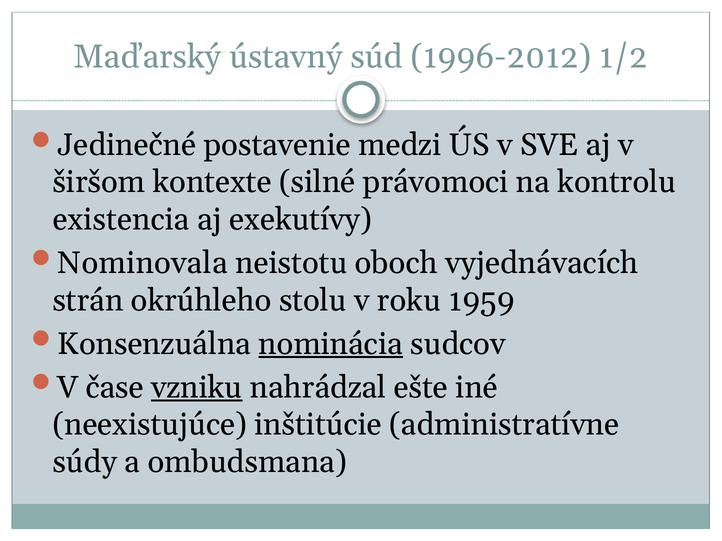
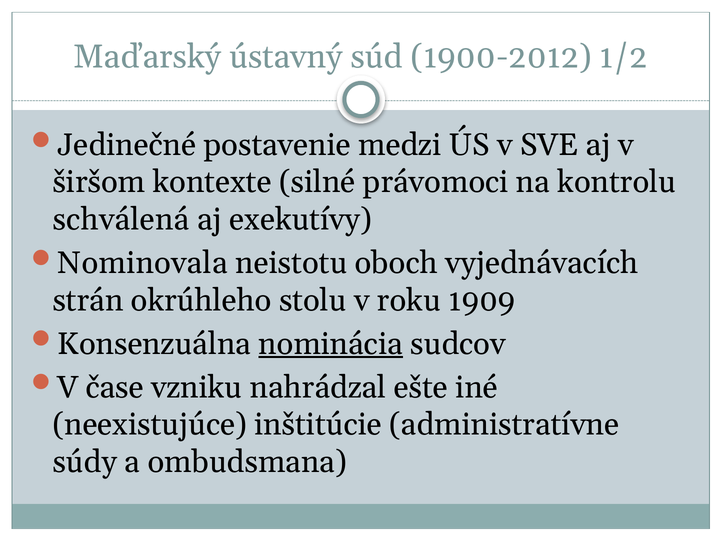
1996-2012: 1996-2012 -> 1900-2012
existencia: existencia -> schválená
1959: 1959 -> 1909
vzniku underline: present -> none
